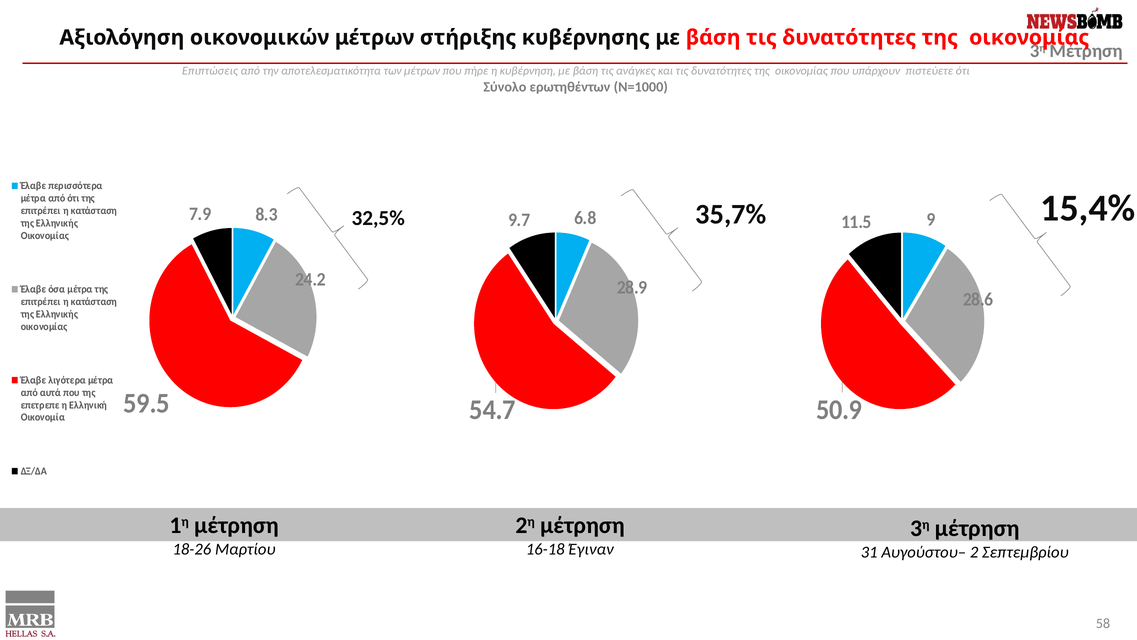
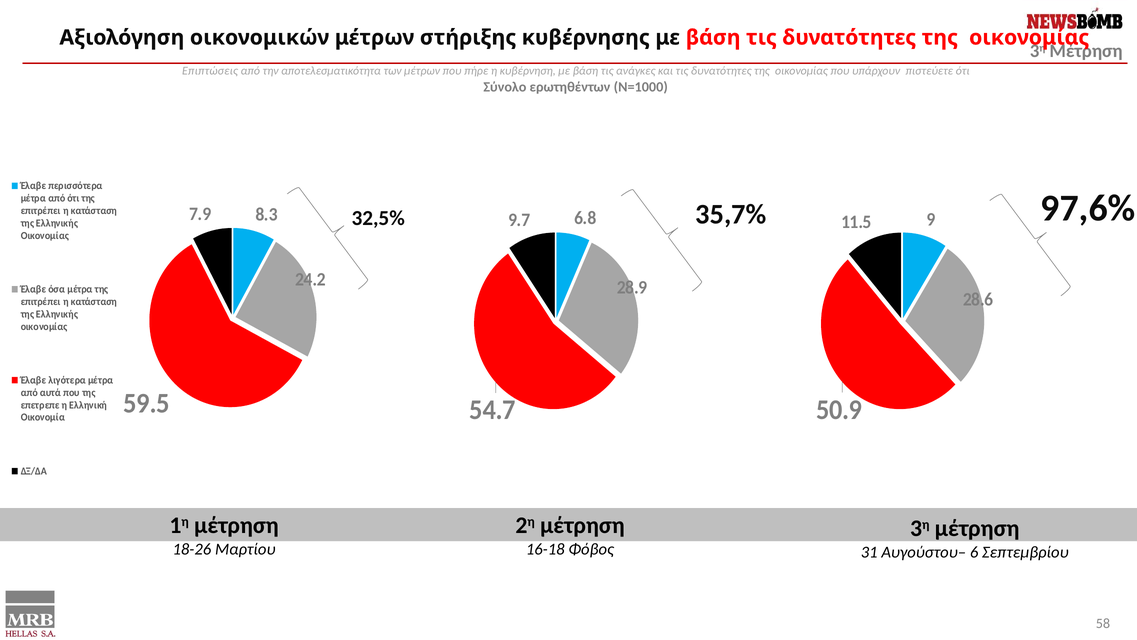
15,4%: 15,4% -> 97,6%
Έγιναν: Έγιναν -> Φόβος
2: 2 -> 6
